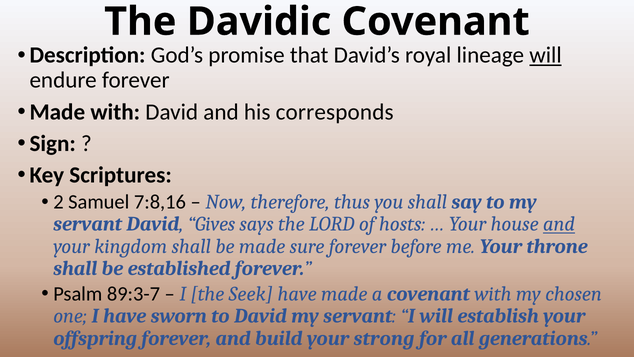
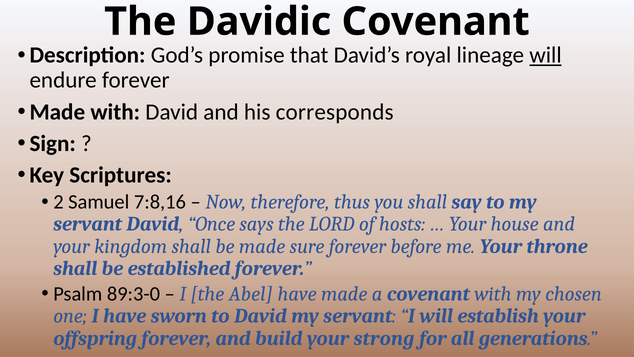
Gives: Gives -> Once
and at (559, 224) underline: present -> none
89:3-7: 89:3-7 -> 89:3-0
Seek: Seek -> Abel
